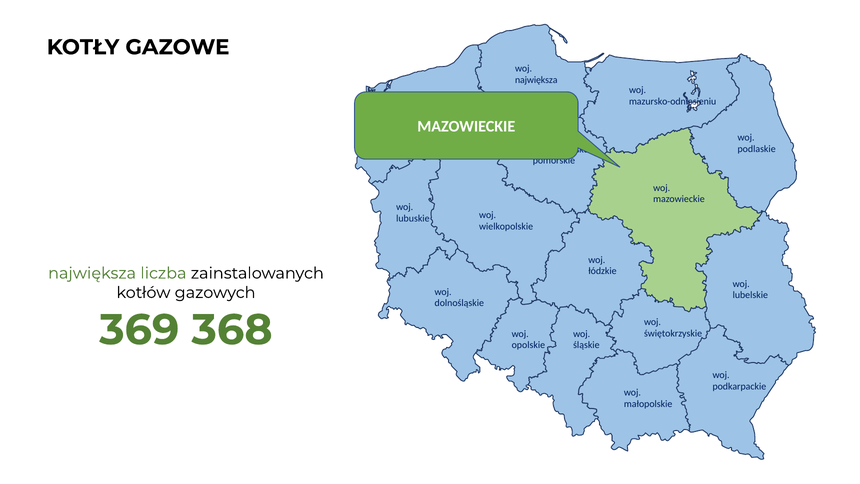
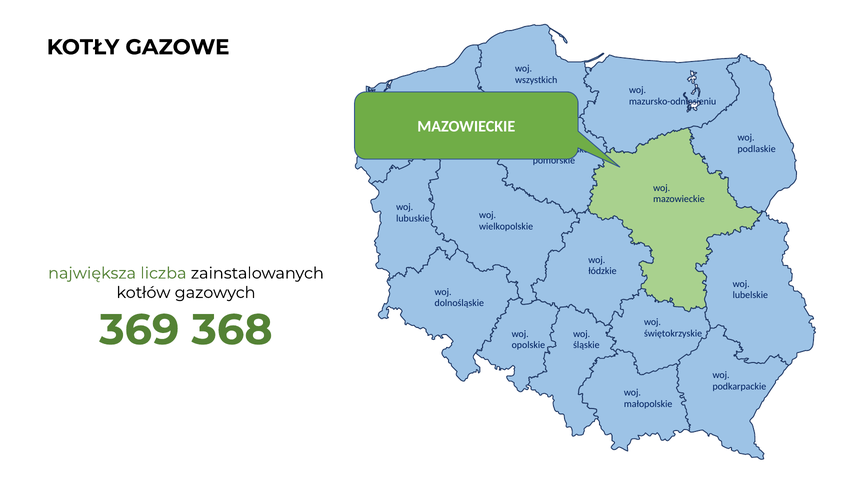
największa at (536, 80): największa -> wszystkich
